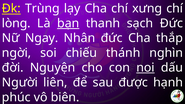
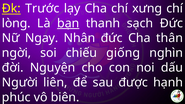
Trùng: Trùng -> Trước
thắp: thắp -> thân
thánh: thánh -> giống
noi underline: present -> none
